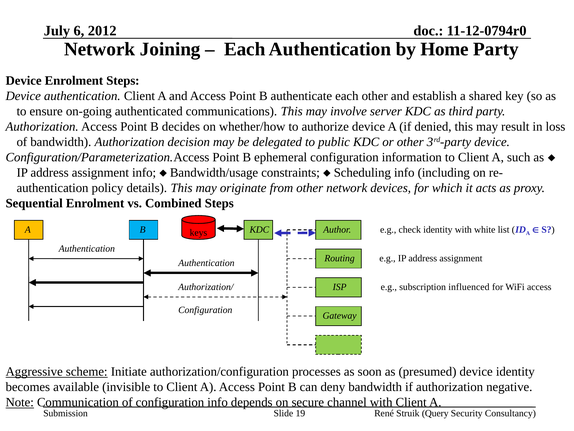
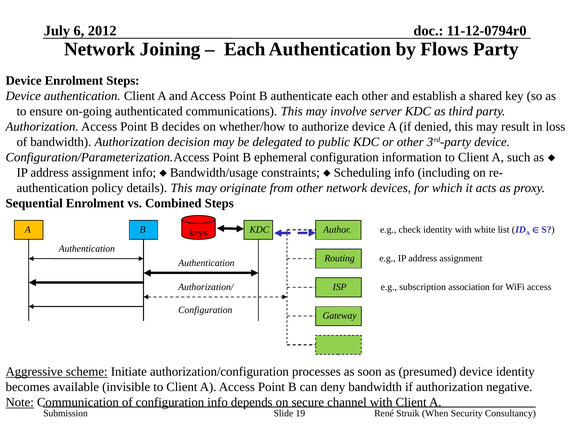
Home: Home -> Flows
influenced: influenced -> association
Query: Query -> When
